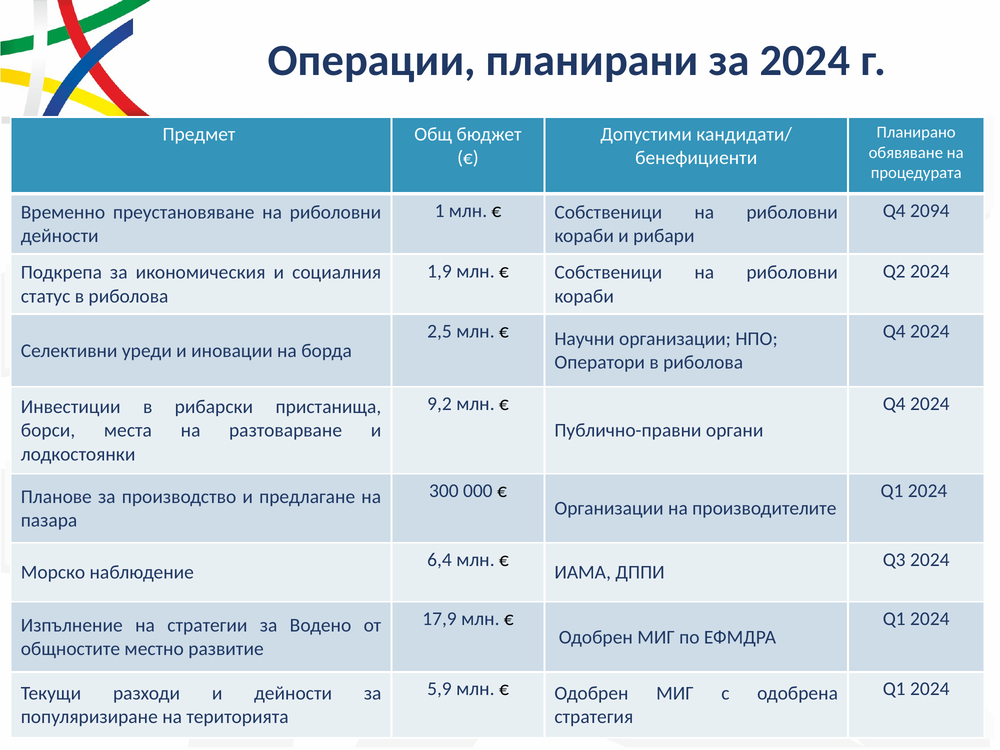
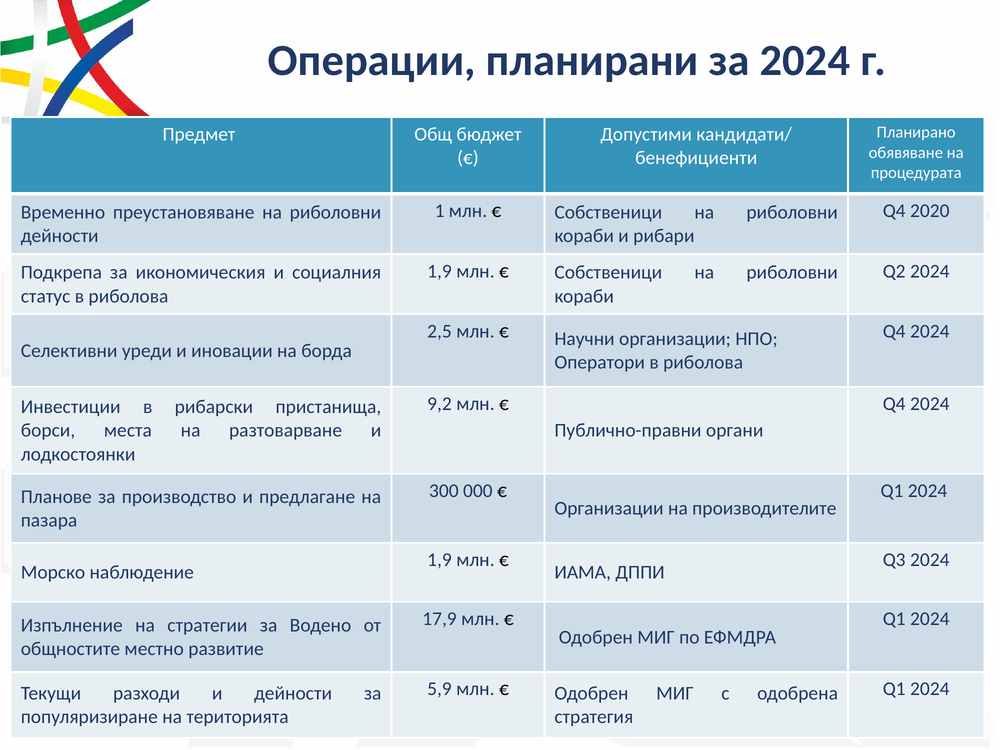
2094: 2094 -> 2020
6,4 at (440, 560): 6,4 -> 1,9
